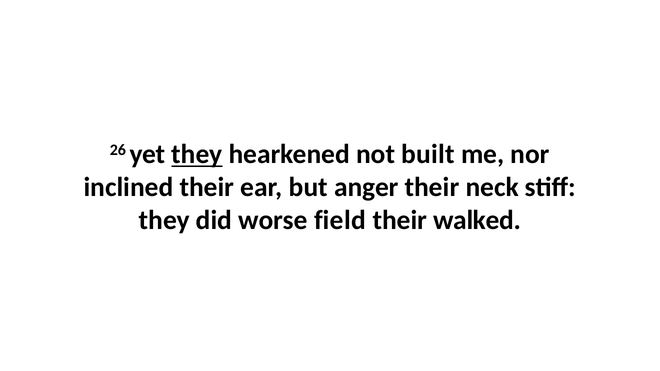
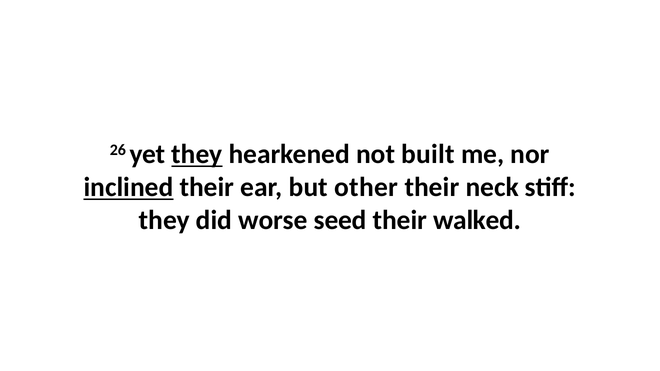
inclined underline: none -> present
anger: anger -> other
field: field -> seed
